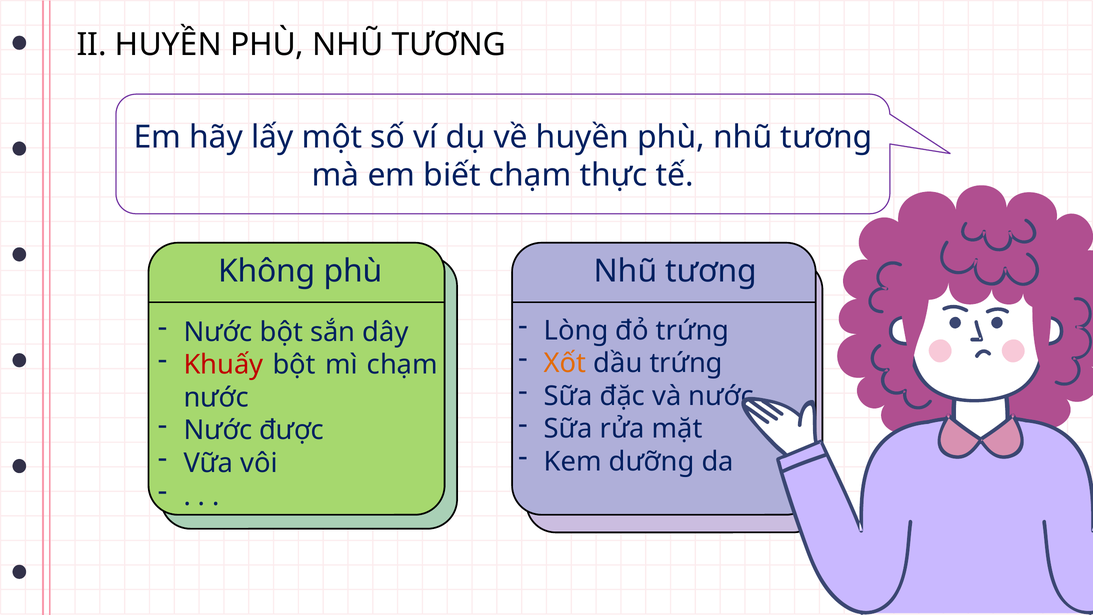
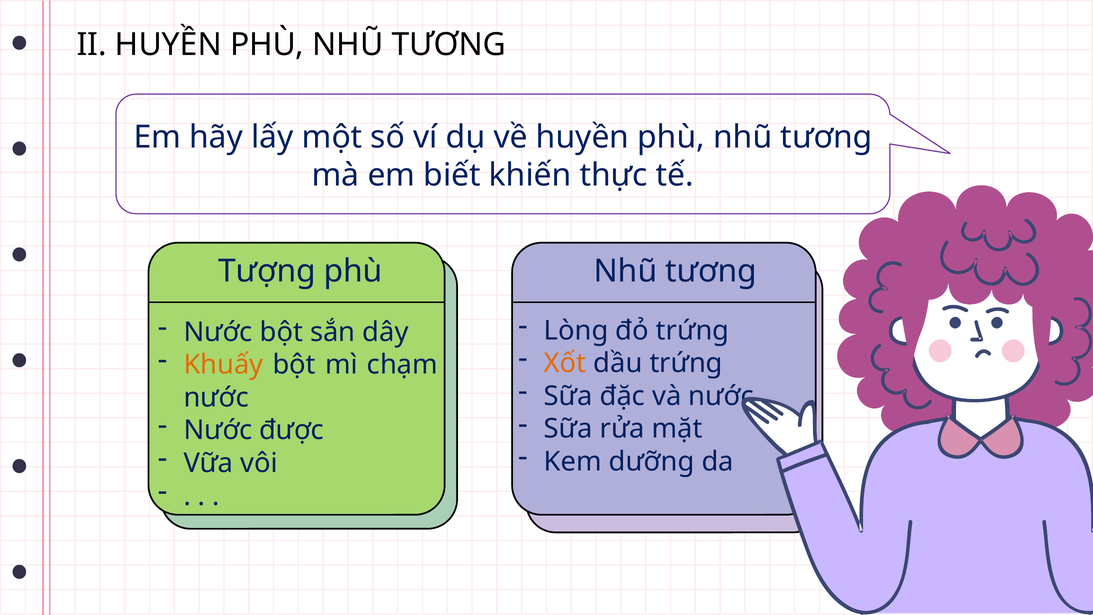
biết chạm: chạm -> khiến
Không: Không -> Tượng
Khuấy colour: red -> orange
